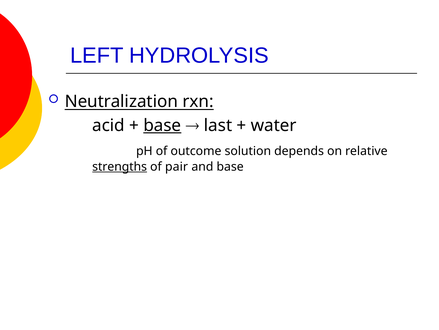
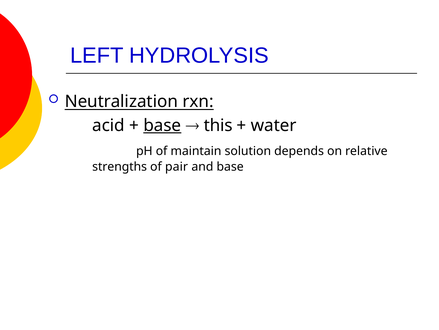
last: last -> this
outcome: outcome -> maintain
strengths underline: present -> none
